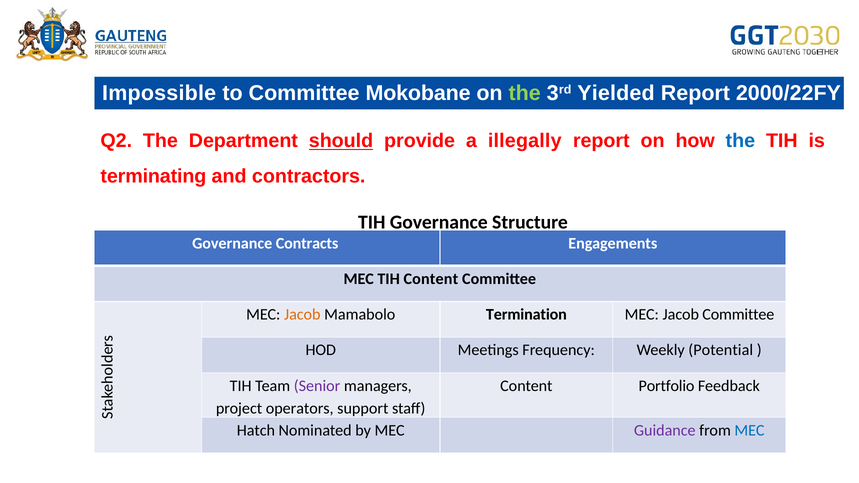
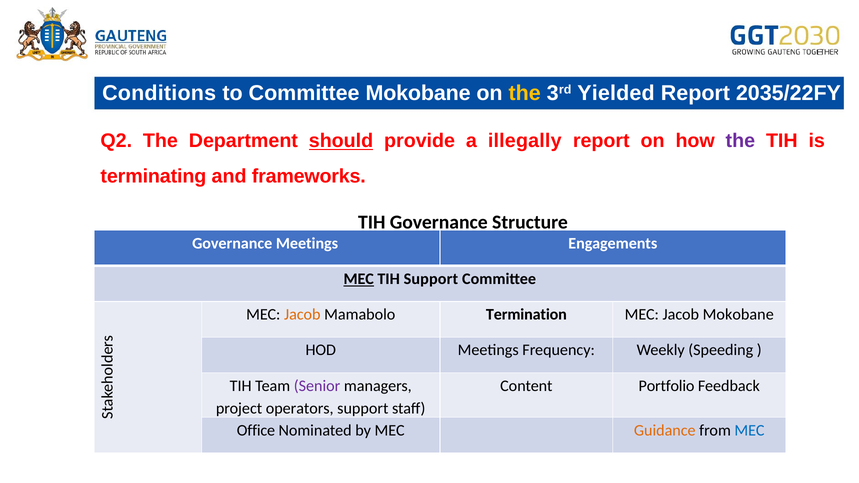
Impossible: Impossible -> Conditions
the at (525, 93) colour: light green -> yellow
2000/22FY: 2000/22FY -> 2035/22FY
the at (740, 141) colour: blue -> purple
contractors: contractors -> frameworks
Governance Contracts: Contracts -> Meetings
MEC at (359, 279) underline: none -> present
TIH Content: Content -> Support
Jacob Committee: Committee -> Mokobane
Potential: Potential -> Speeding
Hatch: Hatch -> Office
Guidance colour: purple -> orange
